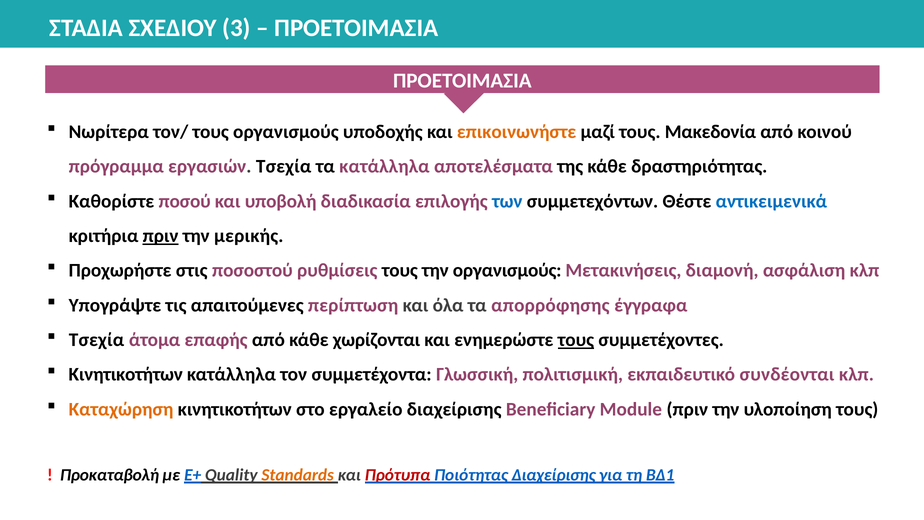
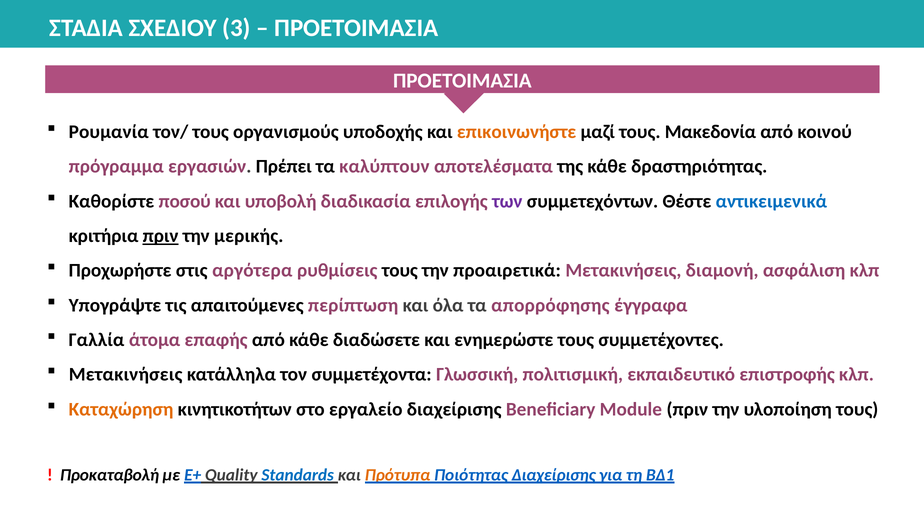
Νωρίτερα: Νωρίτερα -> Ρουμανία
εργασιών Τσεχία: Τσεχία -> Πρέπει
τα κατάλληλα: κατάλληλα -> καλύπτουν
των colour: blue -> purple
ποσοστού: ποσοστού -> αργότερα
την οργανισμούς: οργανισμούς -> προαιρετικά
Τσεχία at (96, 340): Τσεχία -> Γαλλία
χωρίζονται: χωρίζονται -> διαδώσετε
τους at (576, 340) underline: present -> none
Κινητικοτήτων at (126, 374): Κινητικοτήτων -> Μετακινήσεις
συνδέονται: συνδέονται -> επιστροφής
Standards colour: orange -> blue
Πρότυπα colour: red -> orange
